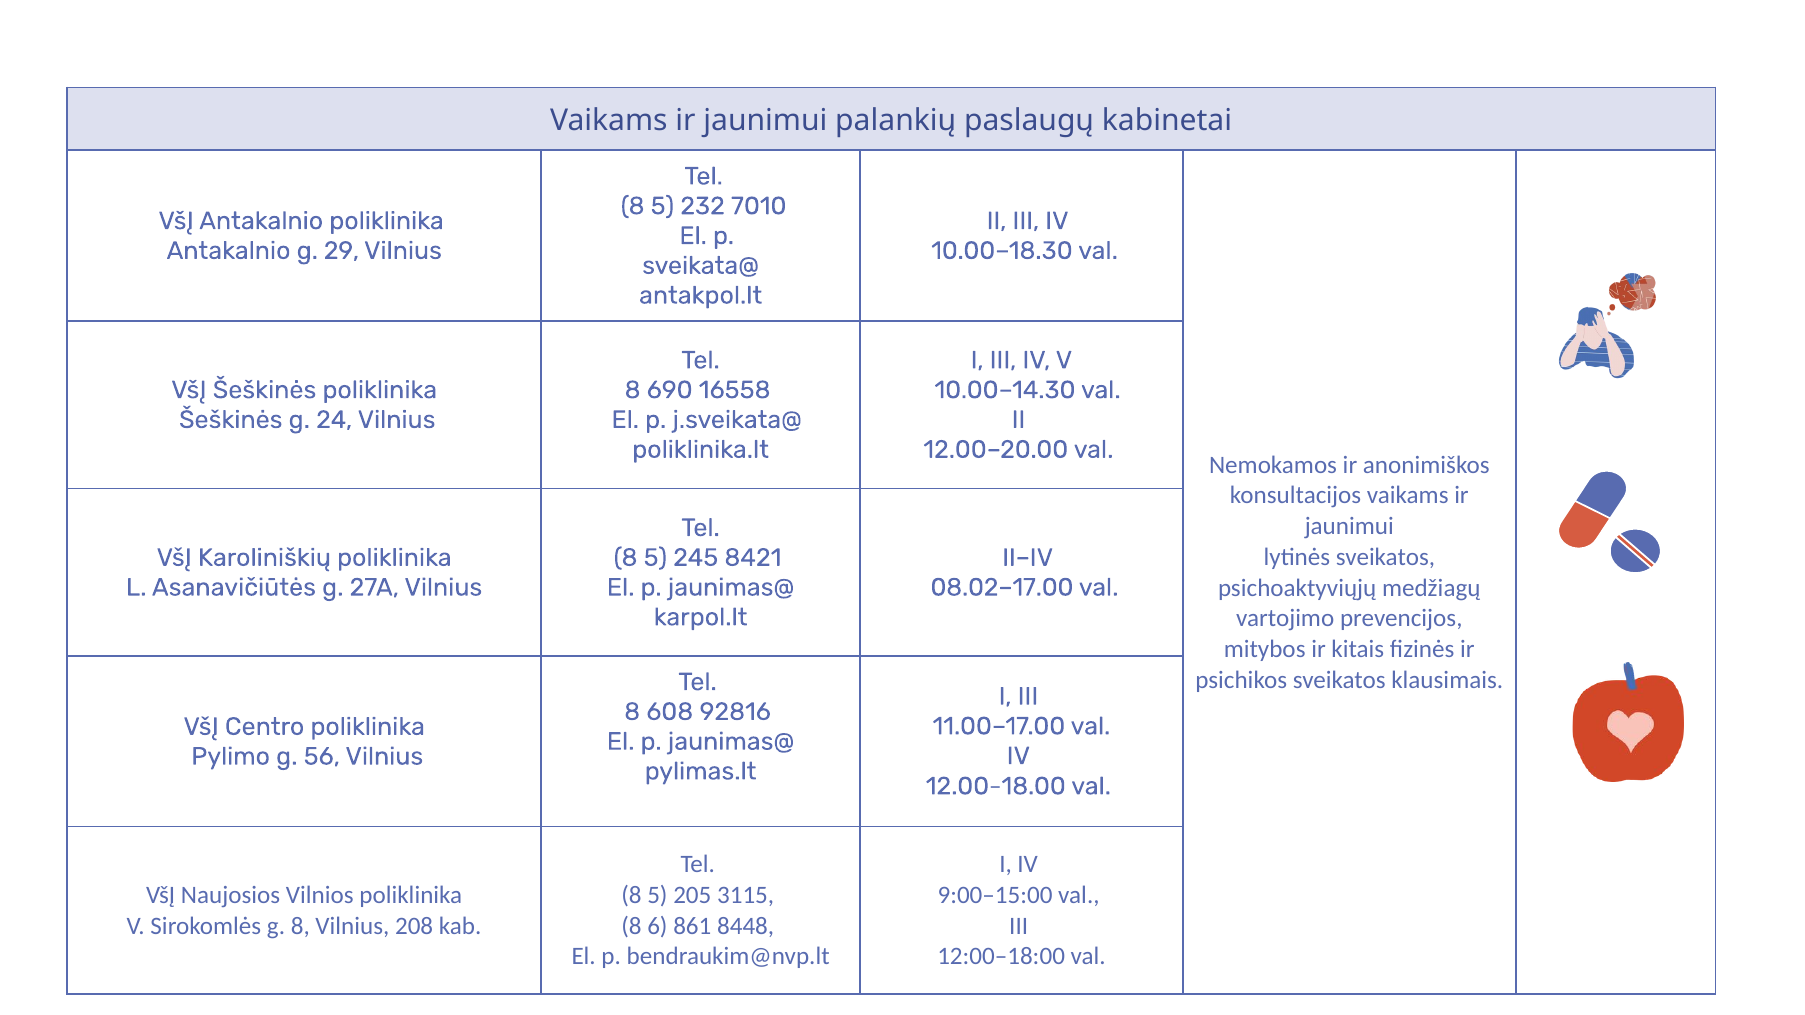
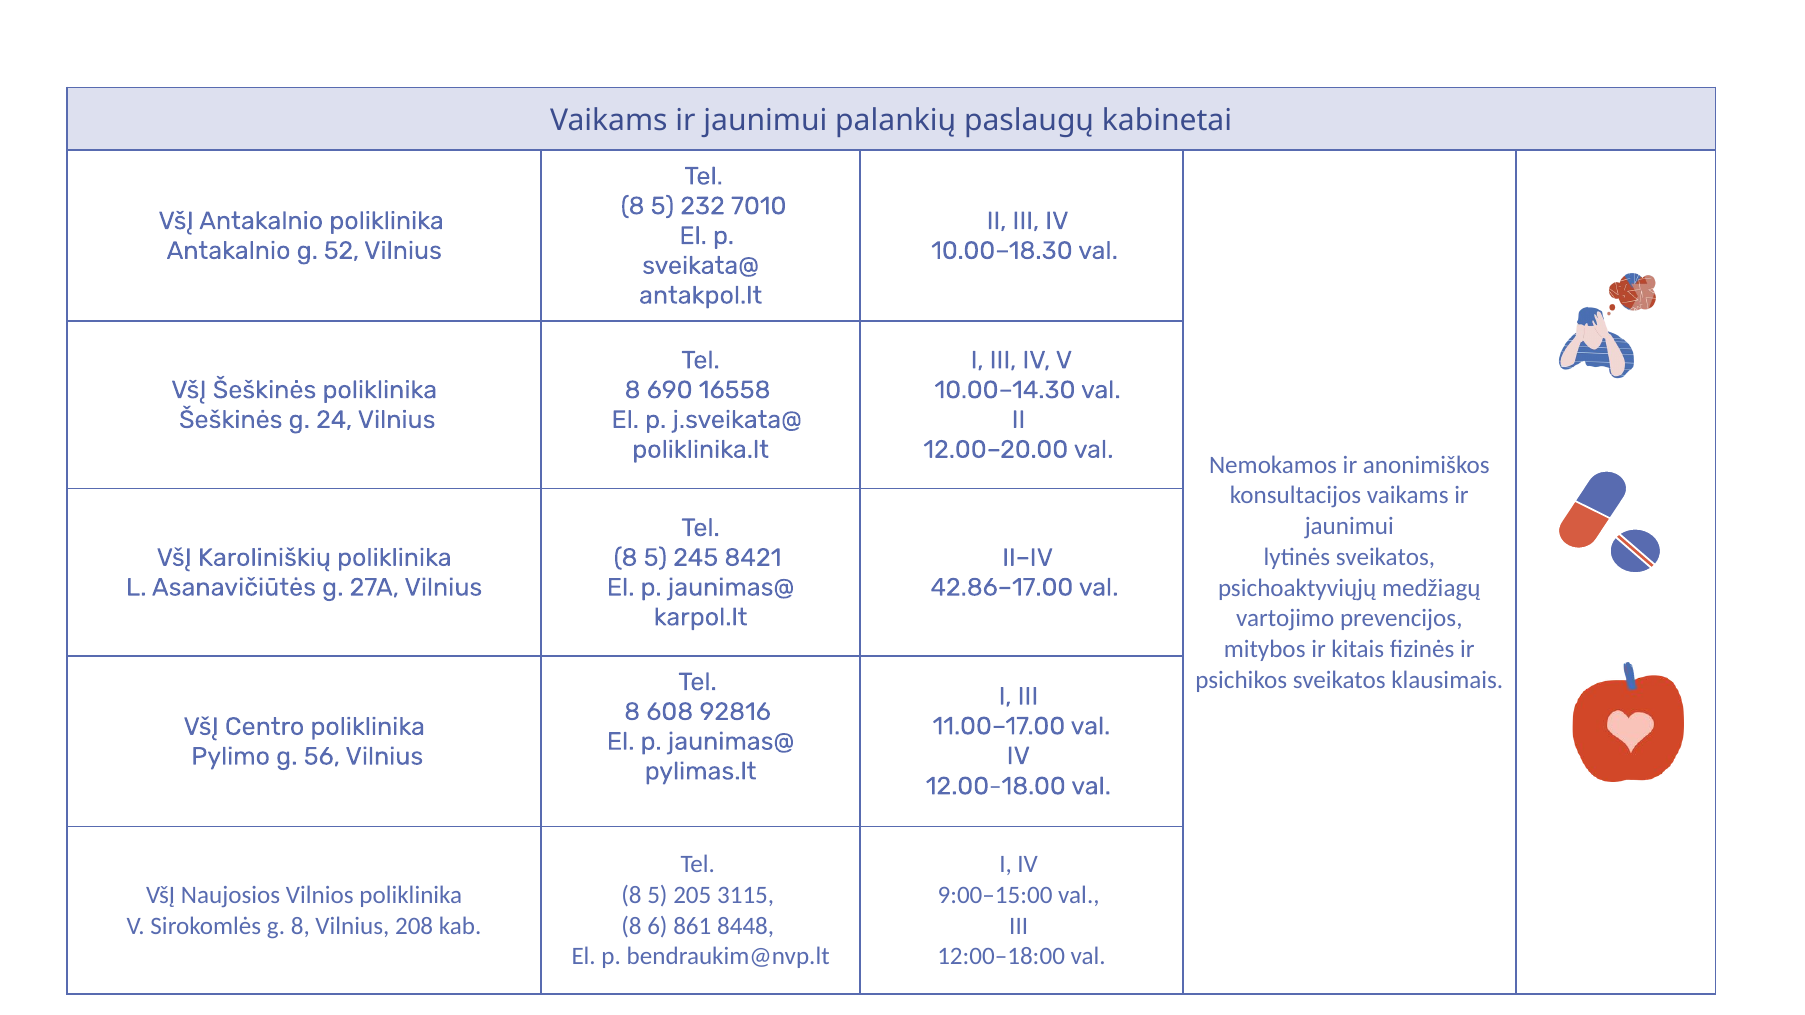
29: 29 -> 52
08.02–17.00: 08.02–17.00 -> 42.86–17.00
